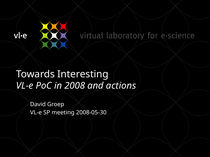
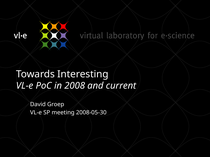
actions: actions -> current
